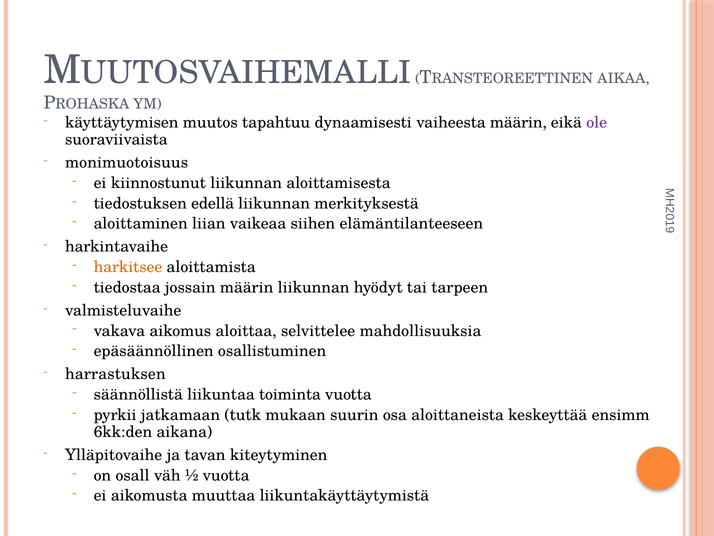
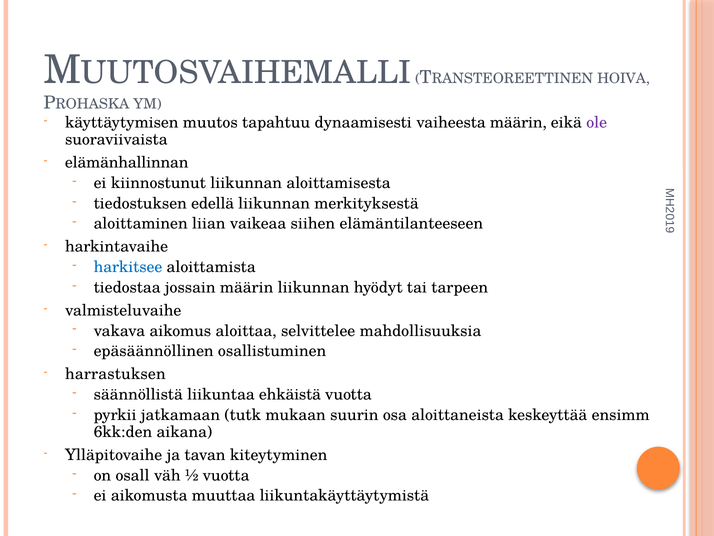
AIKAA: AIKAA -> HOIVA
monimuotoisuus: monimuotoisuus -> elämänhallinnan
harkitsee colour: orange -> blue
toiminta: toiminta -> ehkäistä
